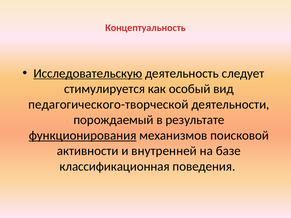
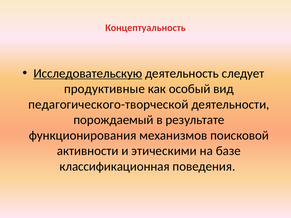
стимулируется: стимулируется -> продуктивные
функционирования underline: present -> none
внутренней: внутренней -> этическими
